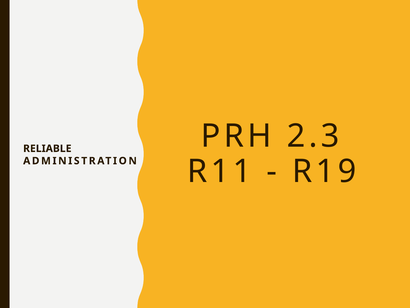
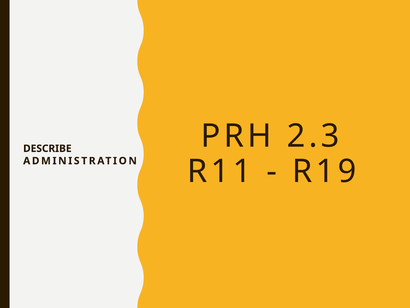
RELIABLE: RELIABLE -> DESCRIBE
